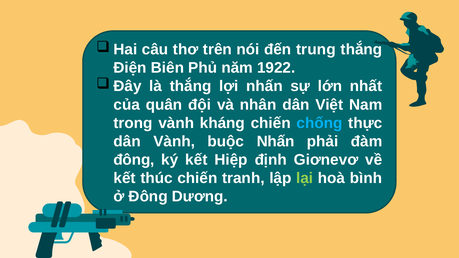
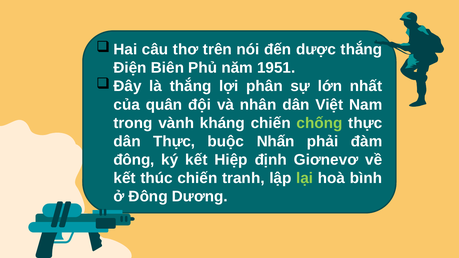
trung: trung -> dược
1922: 1922 -> 1951
lợi nhấn: nhấn -> phân
chống colour: light blue -> light green
dân Vành: Vành -> Thực
